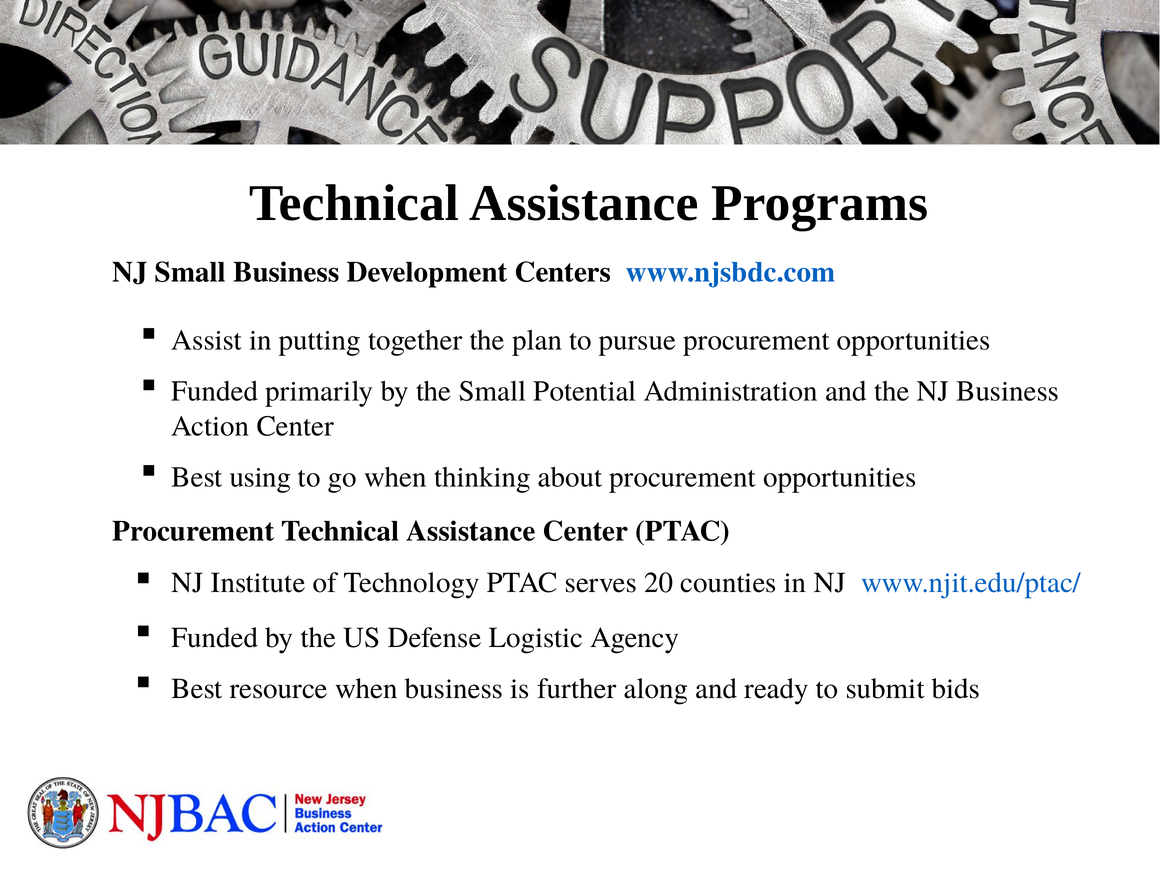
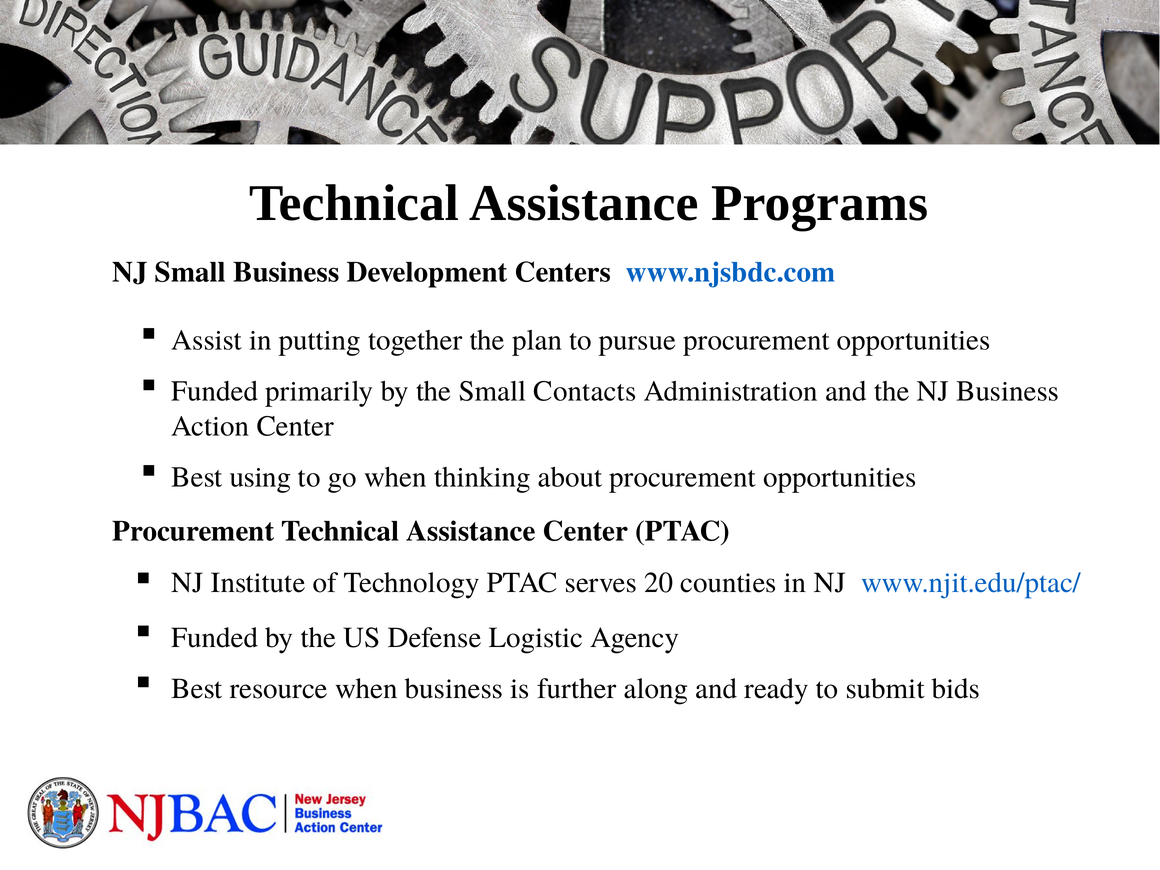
Potential: Potential -> Contacts
